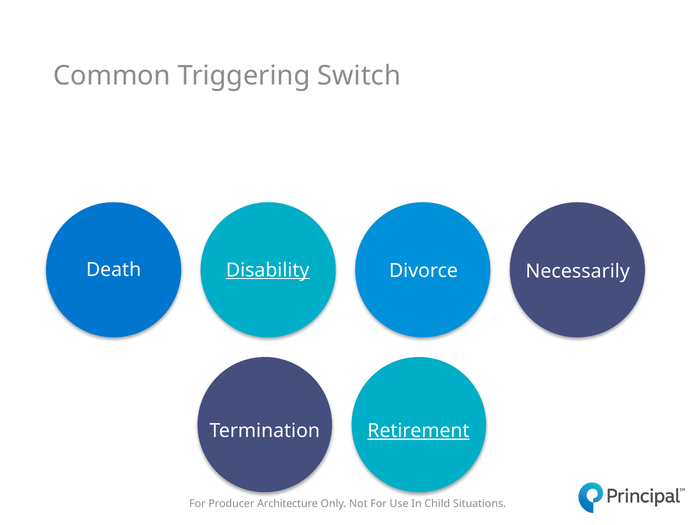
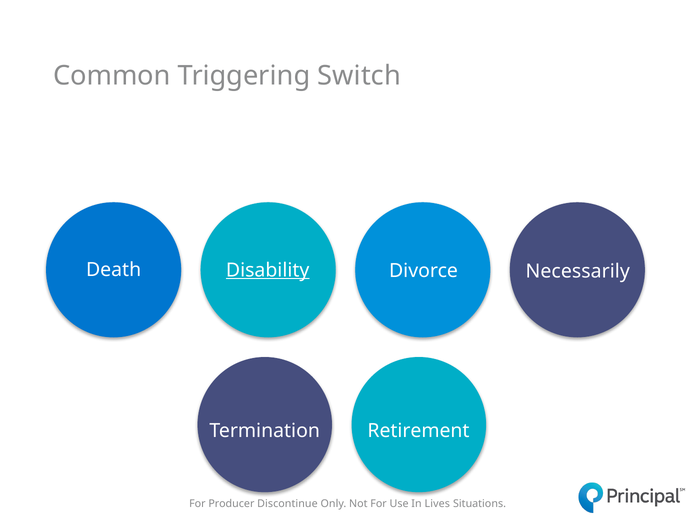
Retirement underline: present -> none
Architecture: Architecture -> Discontinue
Child: Child -> Lives
